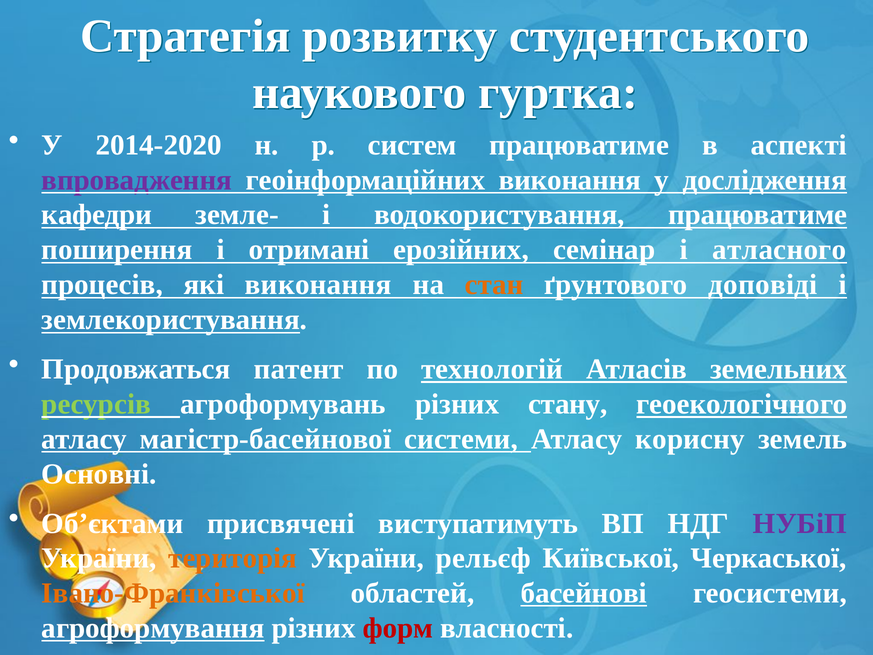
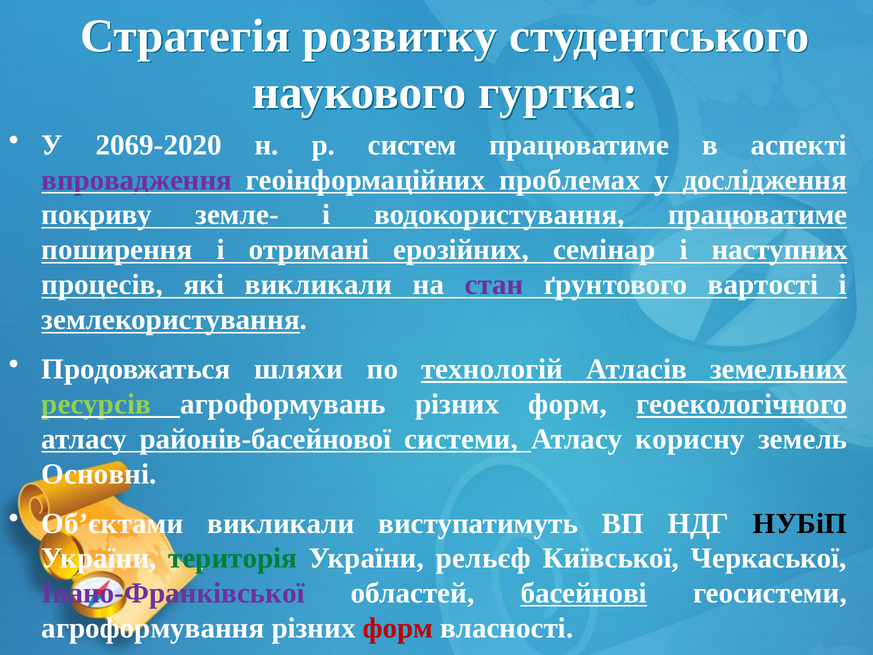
2014-2020: 2014-2020 -> 2069-2020
геоінформаційних виконання: виконання -> проблемах
кафедри: кафедри -> покриву
атласного: атласного -> наступних
які виконання: виконання -> викликали
стан colour: orange -> purple
доповіді: доповіді -> вартості
патент: патент -> шляхи
агроформувань різних стану: стану -> форм
магістр-басейнової: магістр-басейнової -> районів-басейнової
Об’єктами присвячені: присвячені -> викликали
НУБіП colour: purple -> black
територія colour: orange -> green
Івано-Франківської colour: orange -> purple
агроформування underline: present -> none
